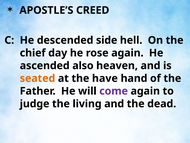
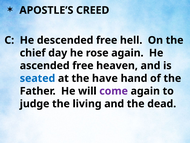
descended side: side -> free
ascended also: also -> free
seated colour: orange -> blue
